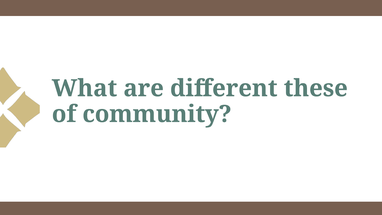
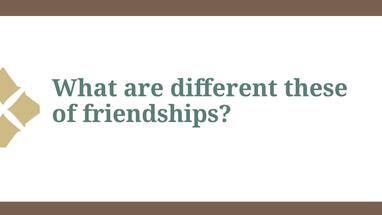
community: community -> friendships
